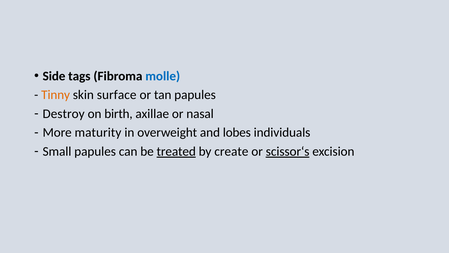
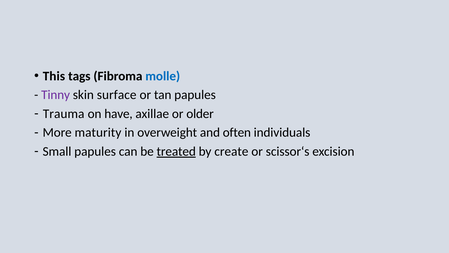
Side: Side -> This
Tinny colour: orange -> purple
Destroy: Destroy -> Trauma
birth: birth -> have
nasal: nasal -> older
lobes: lobes -> often
scissor‘s underline: present -> none
